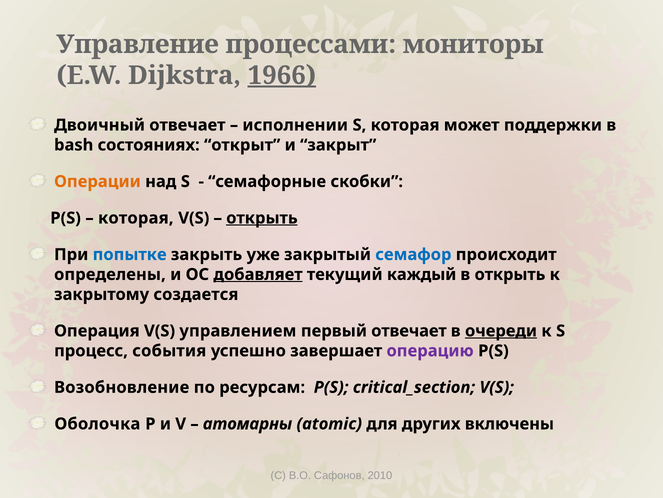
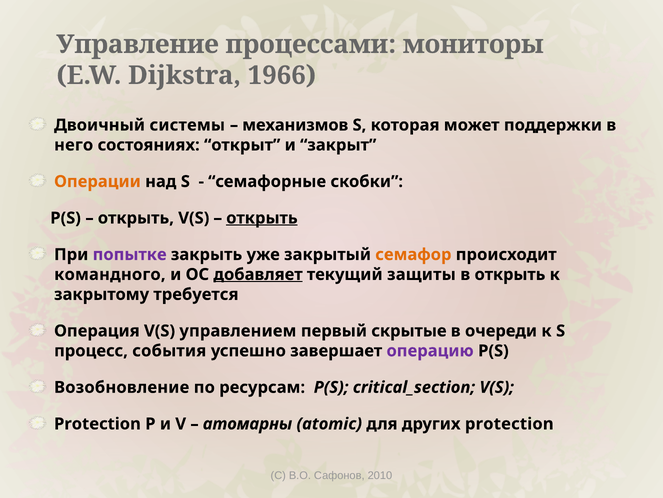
1966 underline: present -> none
Двоичный отвечает: отвечает -> системы
исполнении: исполнении -> механизмов
bash: bash -> него
которая at (136, 218): которая -> открыть
попытке colour: blue -> purple
семафор colour: blue -> orange
определены: определены -> командного
каждый: каждый -> защиты
создается: создается -> требуется
первый отвечает: отвечает -> скрытые
очереди underline: present -> none
Оболочка at (97, 423): Оболочка -> Protection
других включены: включены -> protection
